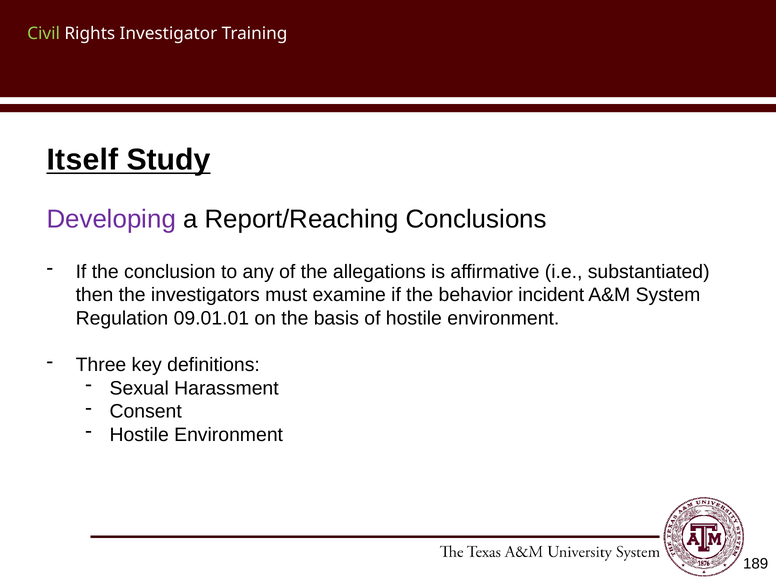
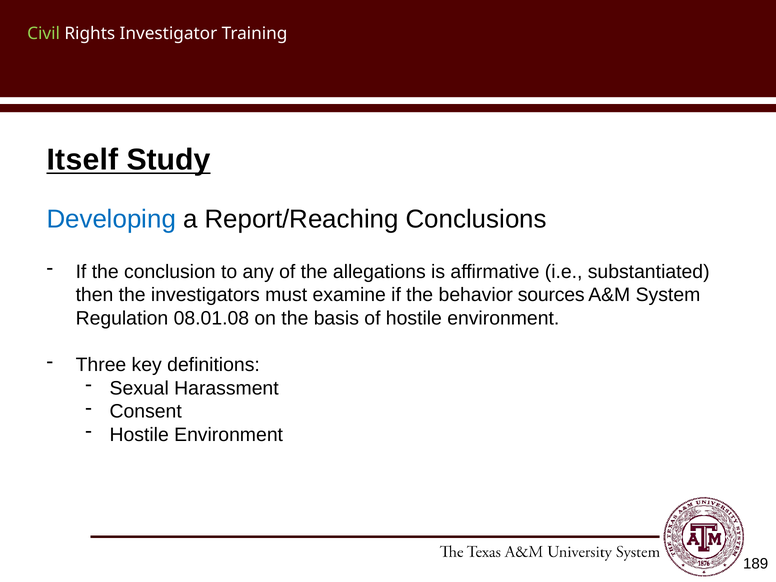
Developing colour: purple -> blue
incident: incident -> sources
09.01.01: 09.01.01 -> 08.01.08
